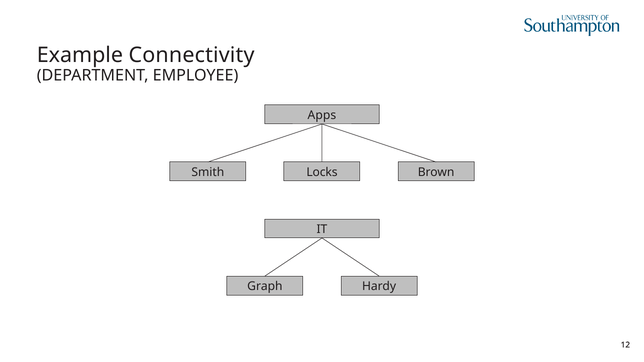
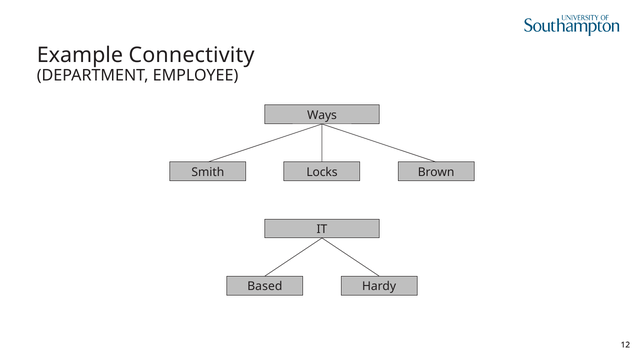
Apps: Apps -> Ways
Graph: Graph -> Based
